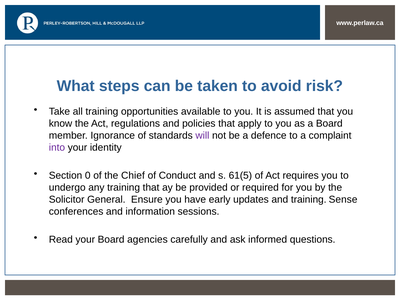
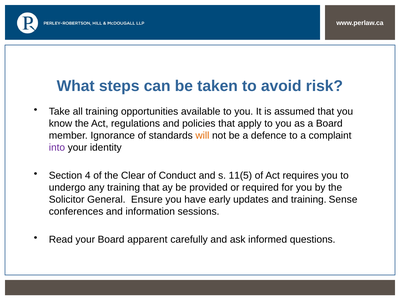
will colour: purple -> orange
0: 0 -> 4
Chief: Chief -> Clear
61(5: 61(5 -> 11(5
agencies: agencies -> apparent
